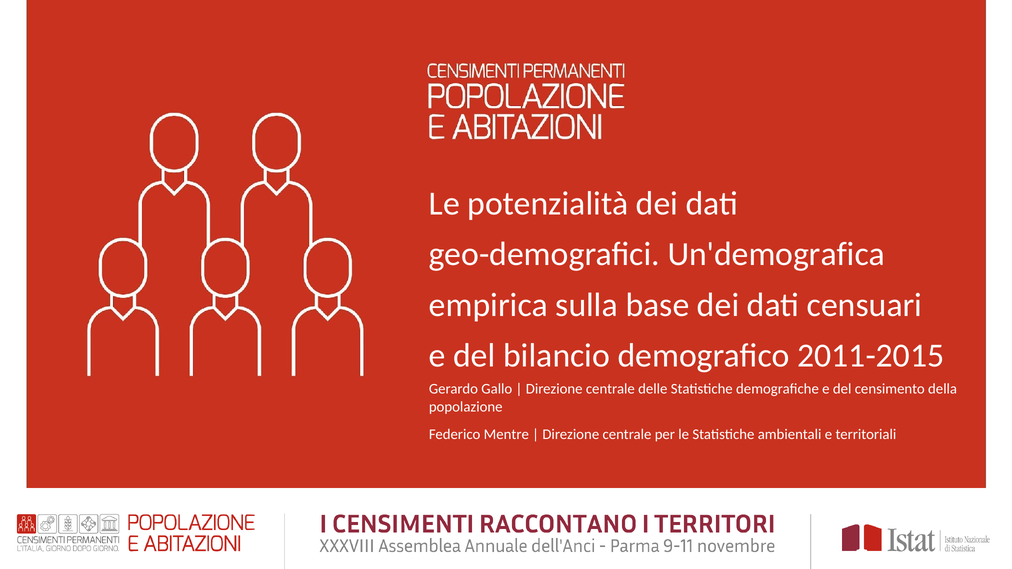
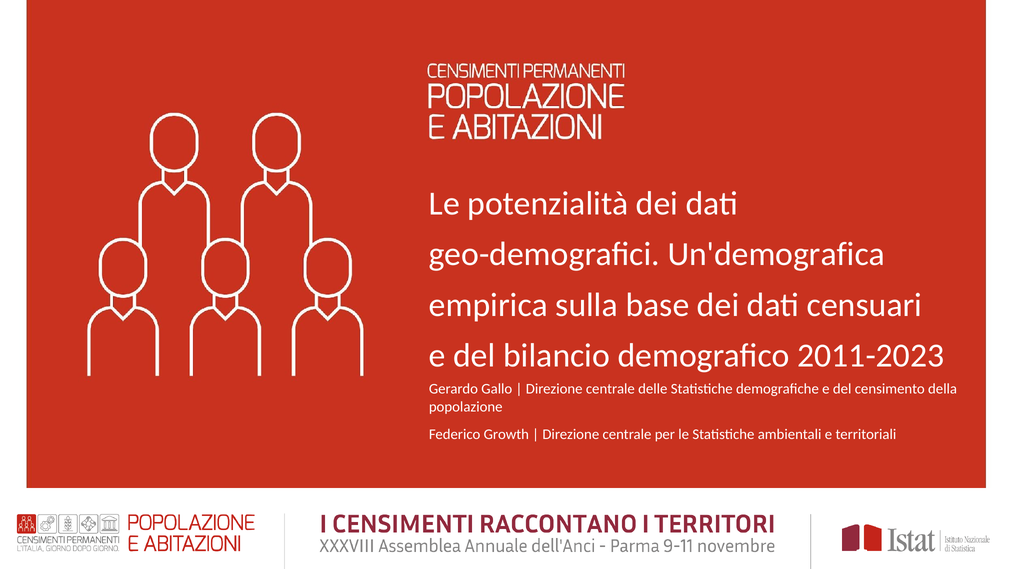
2011-2015: 2011-2015 -> 2011-2023
Mentre: Mentre -> Growth
